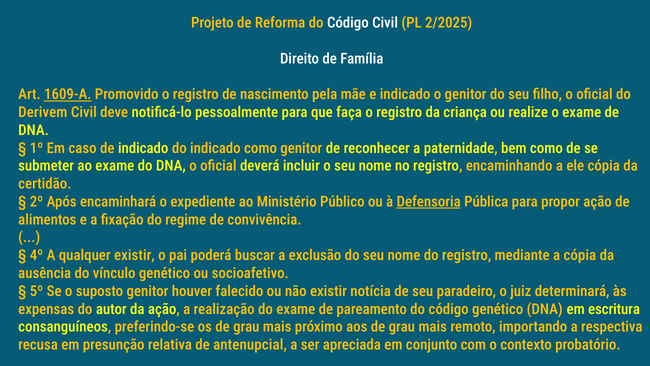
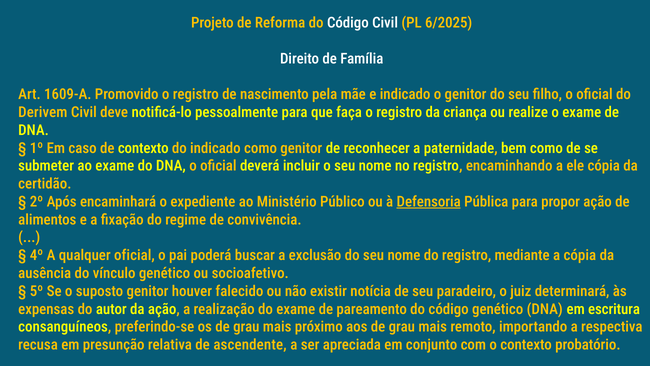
2/2025: 2/2025 -> 6/2025
1609-A underline: present -> none
de indicado: indicado -> contexto
qualquer existir: existir -> oficial
antenupcial: antenupcial -> ascendente
